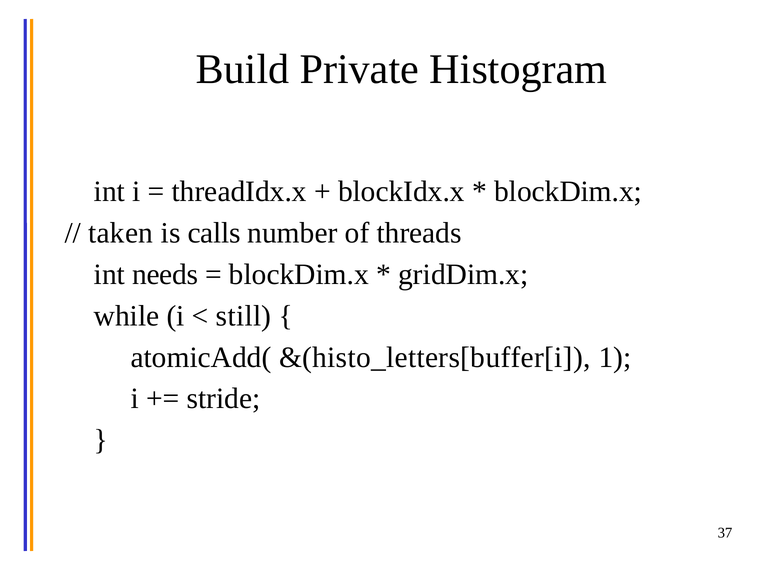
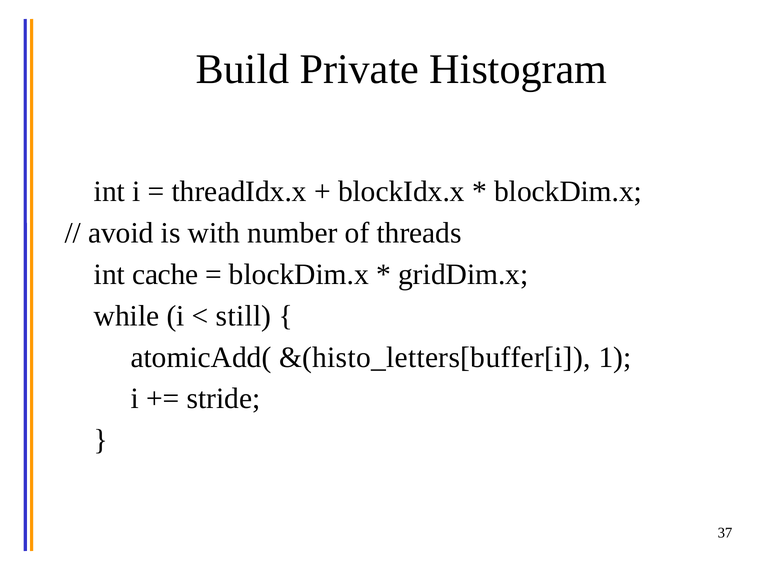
taken: taken -> avoid
calls: calls -> with
needs: needs -> cache
